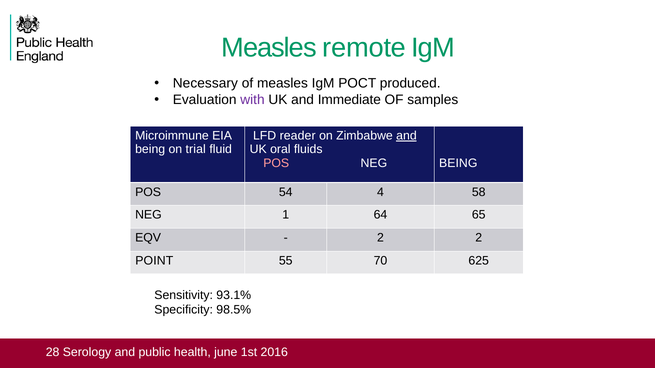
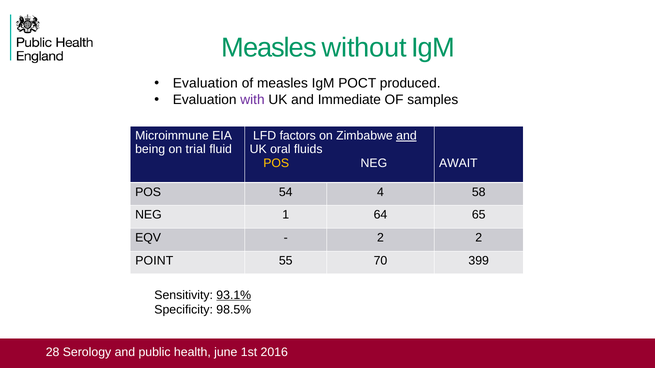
remote: remote -> without
Necessary at (205, 84): Necessary -> Evaluation
reader: reader -> factors
POS at (276, 163) colour: pink -> yellow
NEG BEING: BEING -> AWAIT
625: 625 -> 399
93.1% underline: none -> present
